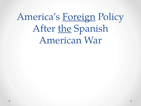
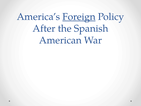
the underline: present -> none
